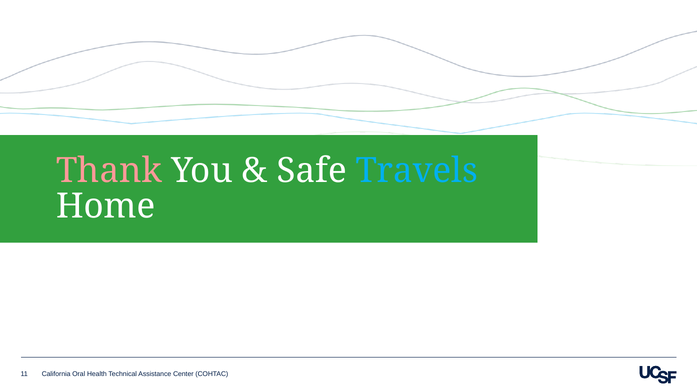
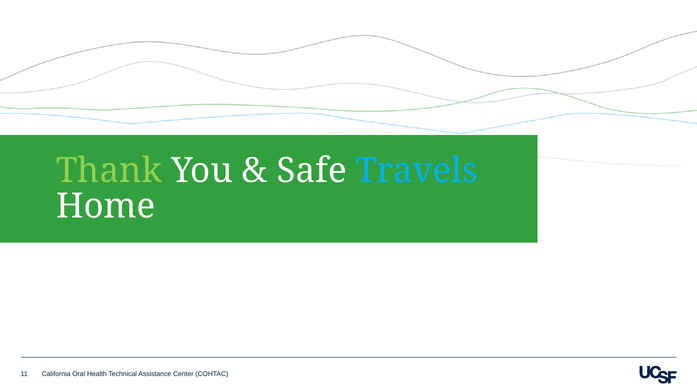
Thank colour: pink -> light green
